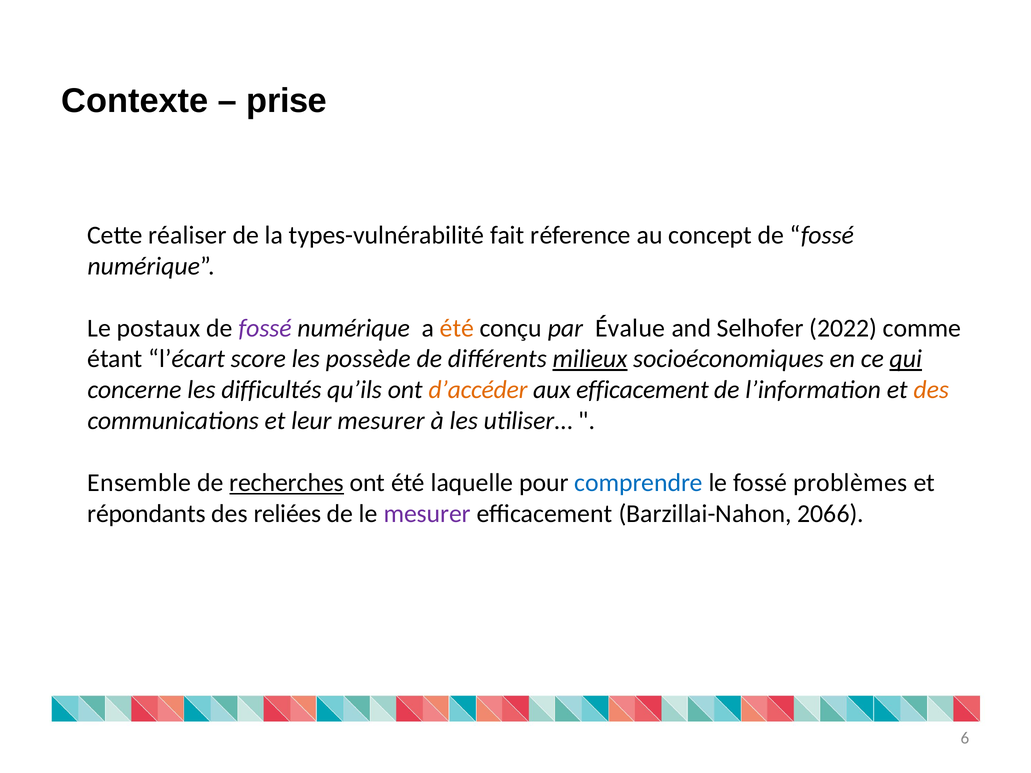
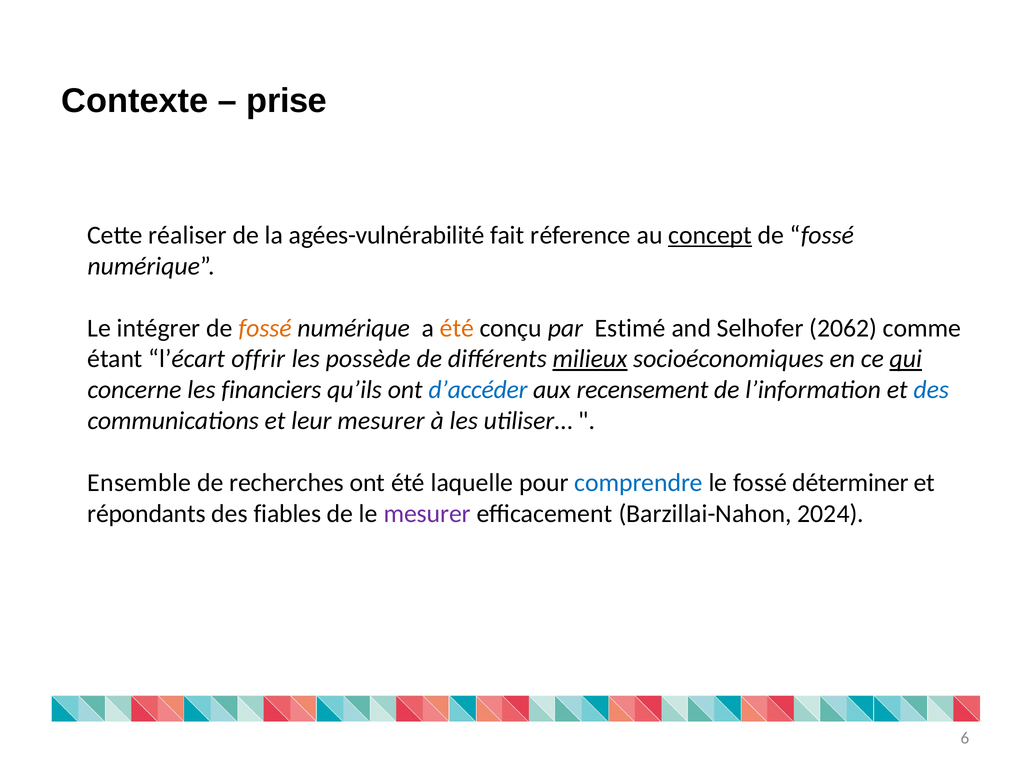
types-vulnérabilité: types-vulnérabilité -> agées-vulnérabilité
concept underline: none -> present
postaux: postaux -> intégrer
fossé at (265, 328) colour: purple -> orange
Évalue: Évalue -> Estimé
2022: 2022 -> 2062
score: score -> offrir
difficultés: difficultés -> financiers
d’accéder colour: orange -> blue
aux efficacement: efficacement -> recensement
des at (931, 390) colour: orange -> blue
recherches underline: present -> none
problèmes: problèmes -> déterminer
reliées: reliées -> fiables
2066: 2066 -> 2024
